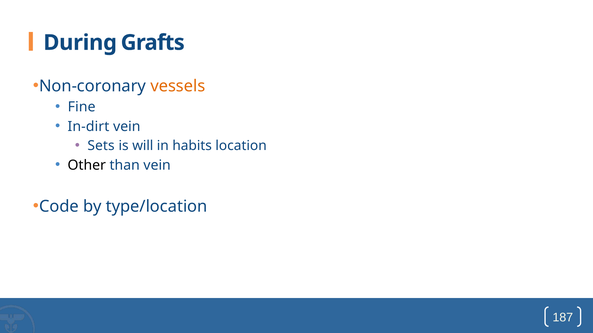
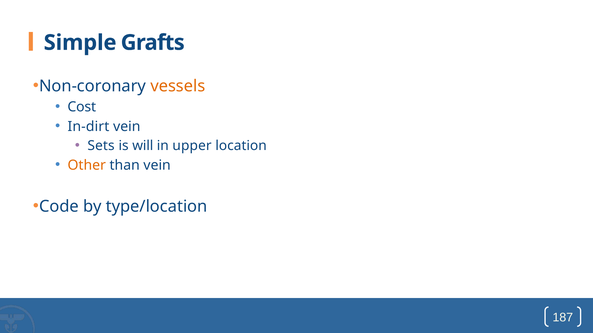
During: During -> Simple
Fine: Fine -> Cost
habits: habits -> upper
Other colour: black -> orange
